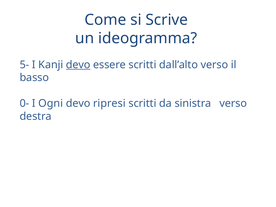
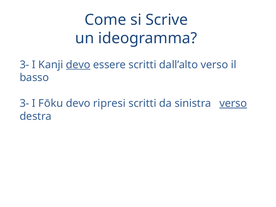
5- at (24, 65): 5- -> 3-
0- at (24, 103): 0- -> 3-
Ogni: Ogni -> Fōku
verso at (233, 103) underline: none -> present
